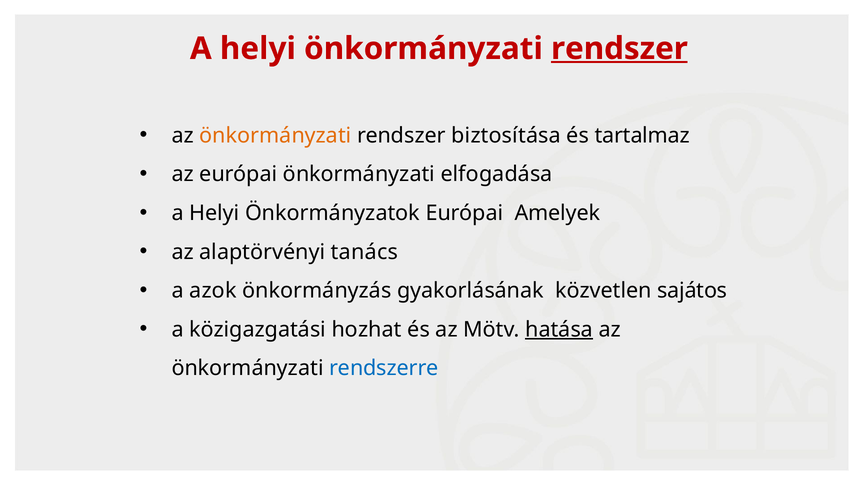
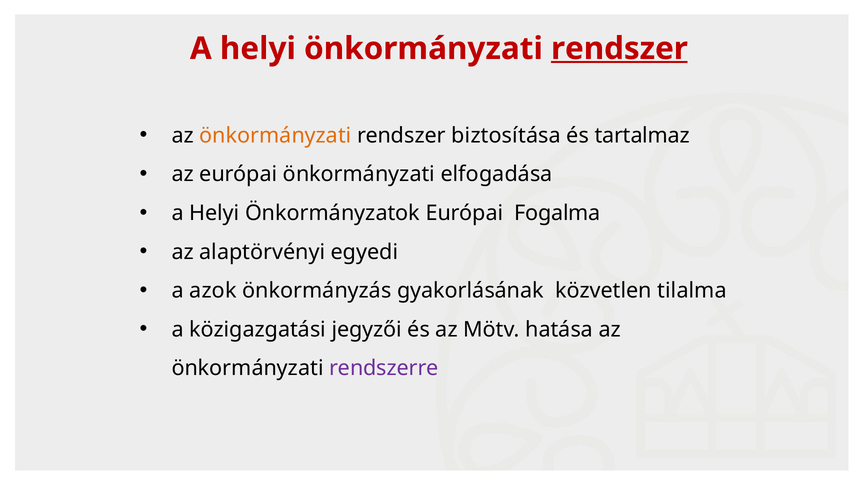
Amelyek: Amelyek -> Fogalma
tanács: tanács -> egyedi
sajátos: sajátos -> tilalma
hozhat: hozhat -> jegyzői
hatása underline: present -> none
rendszerre colour: blue -> purple
